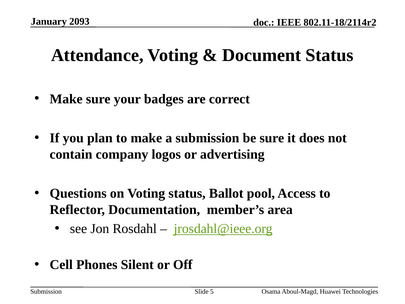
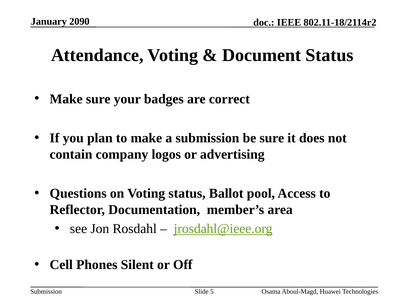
2093: 2093 -> 2090
